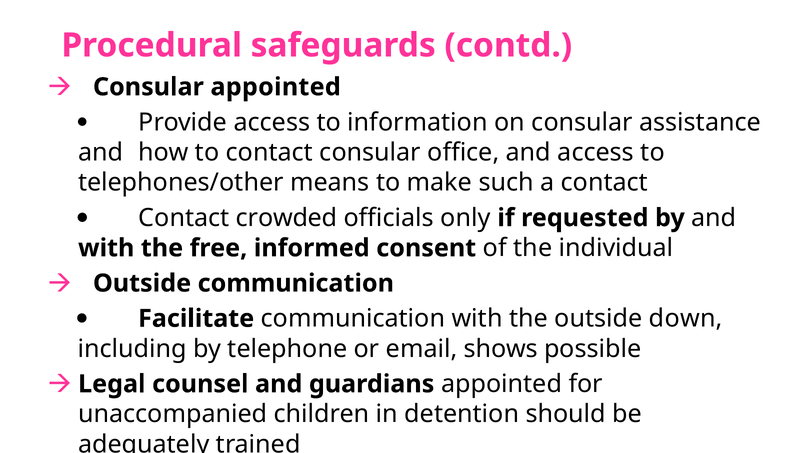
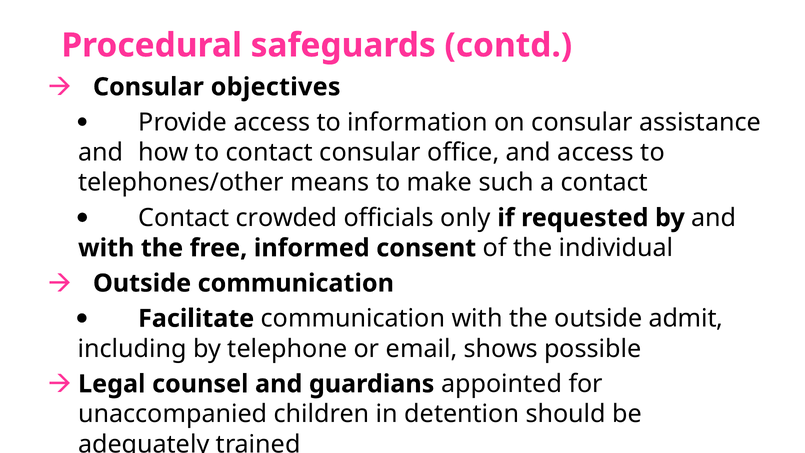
Consular appointed: appointed -> objectives
down: down -> admit
